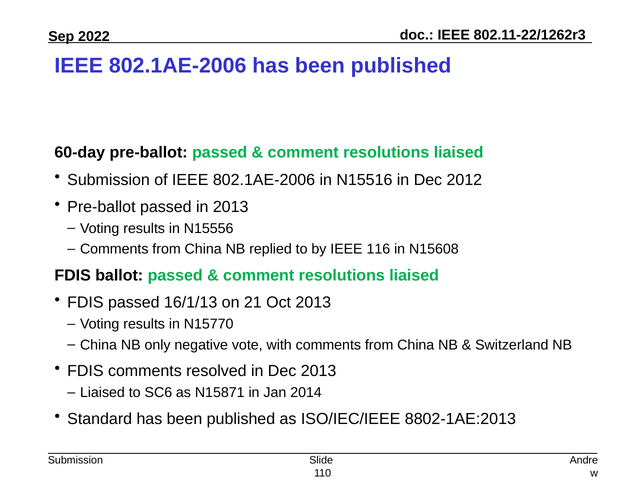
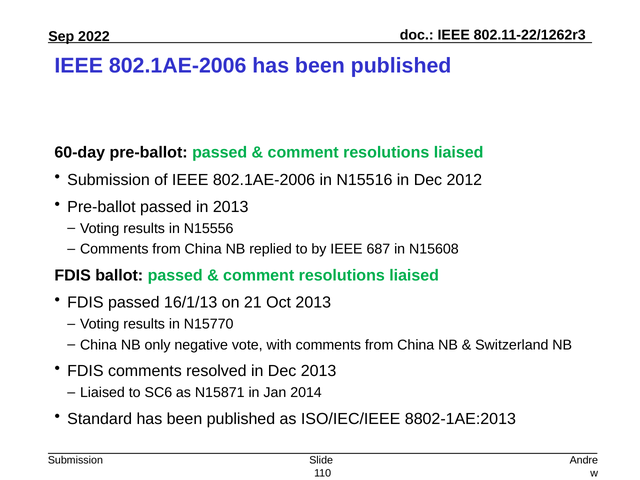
116: 116 -> 687
